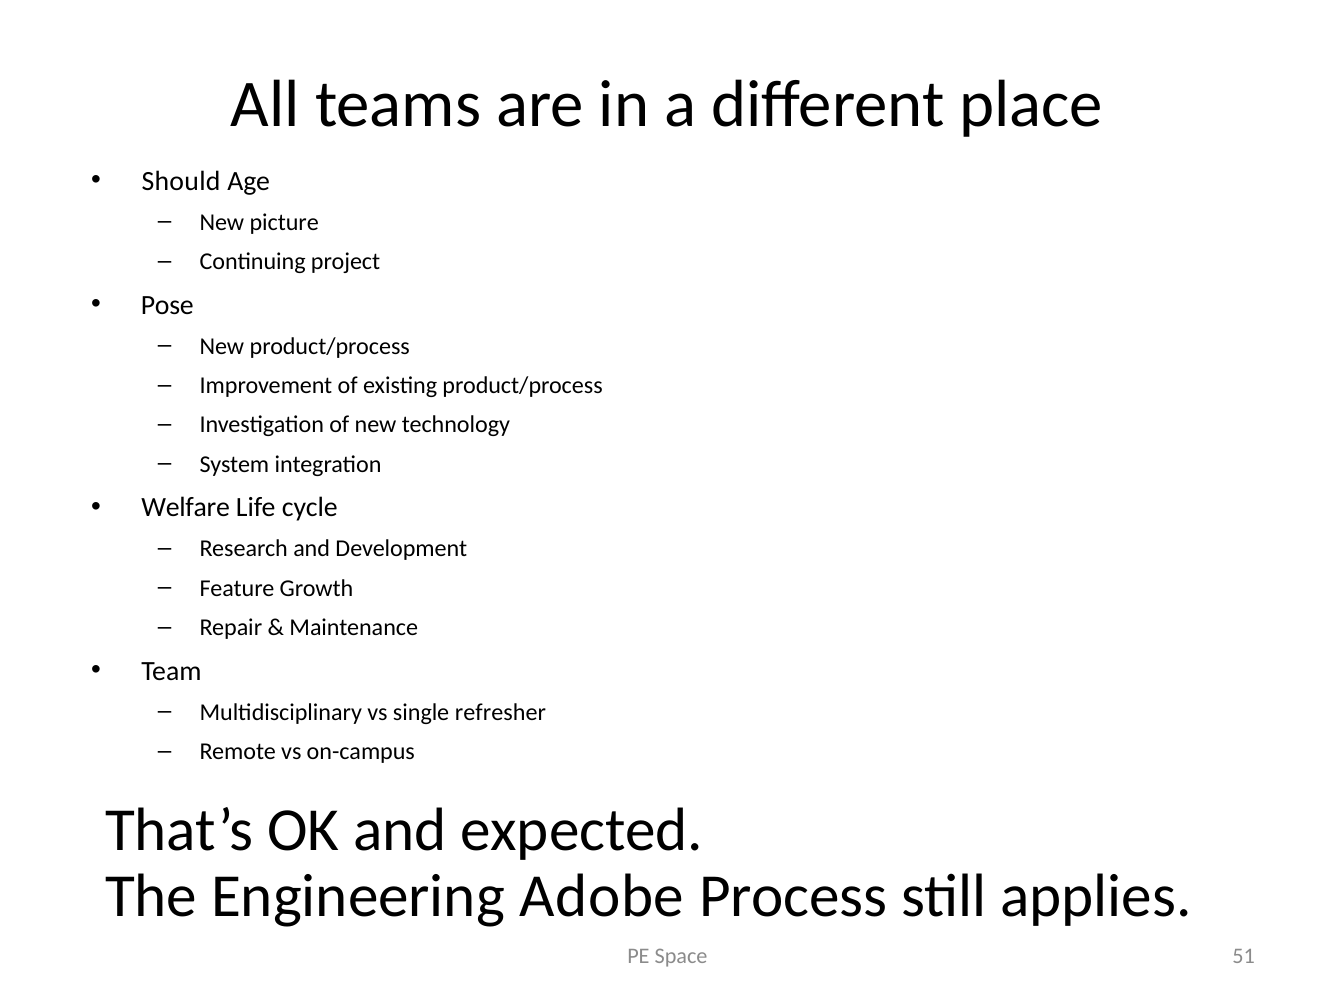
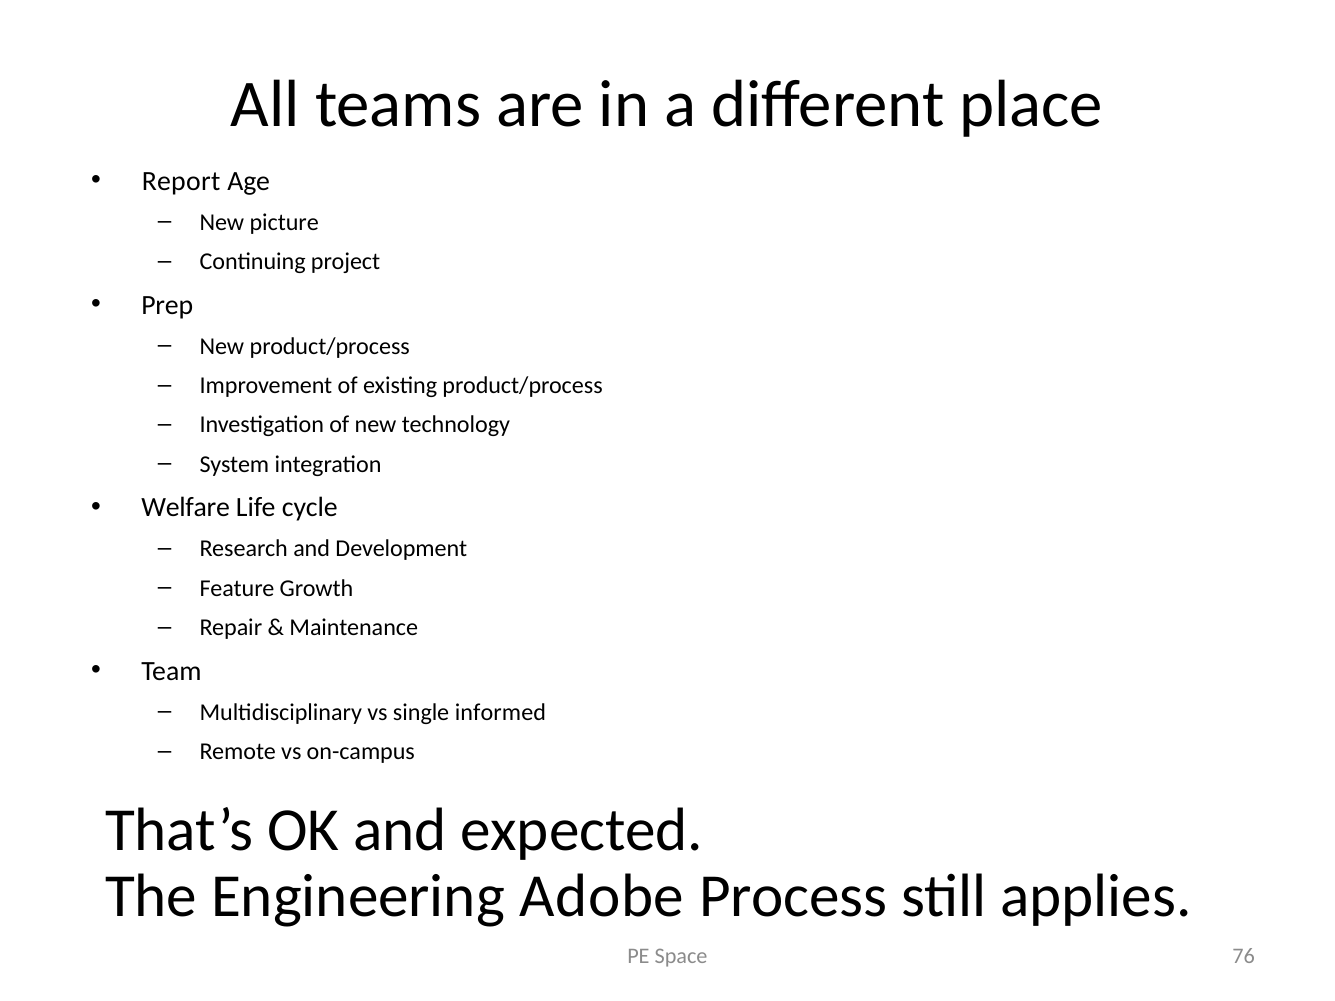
Should: Should -> Report
Pose: Pose -> Prep
refresher: refresher -> informed
51: 51 -> 76
